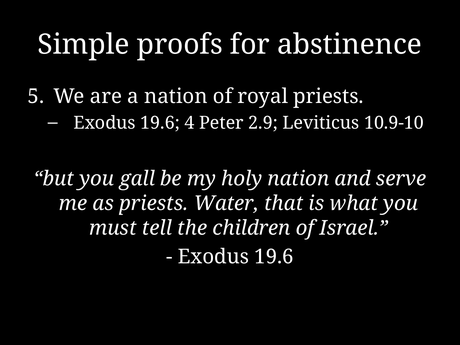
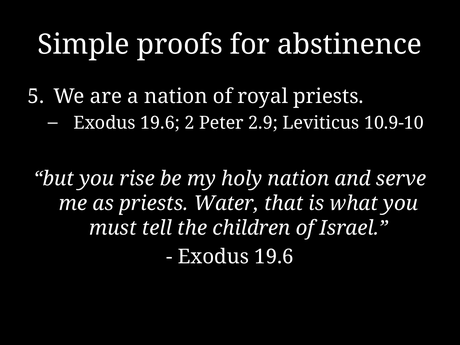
4: 4 -> 2
gall: gall -> rise
